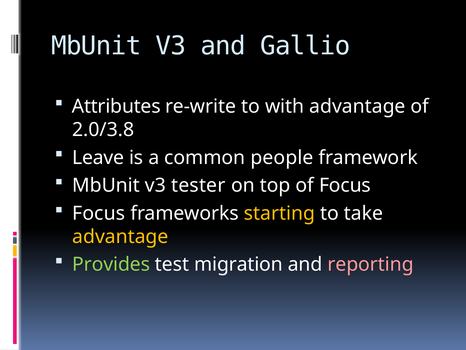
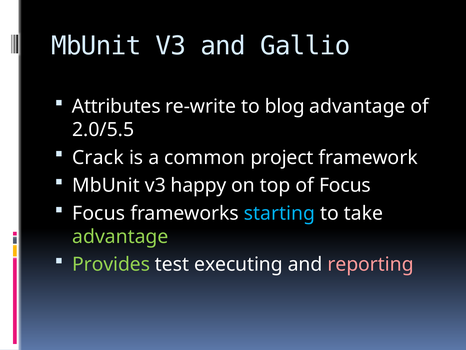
with: with -> blog
2.0/3.8: 2.0/3.8 -> 2.0/5.5
Leave: Leave -> Crack
people: people -> project
tester: tester -> happy
starting colour: yellow -> light blue
advantage at (120, 236) colour: yellow -> light green
migration: migration -> executing
